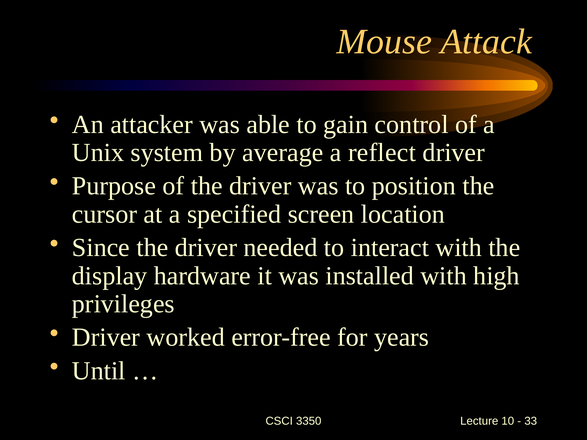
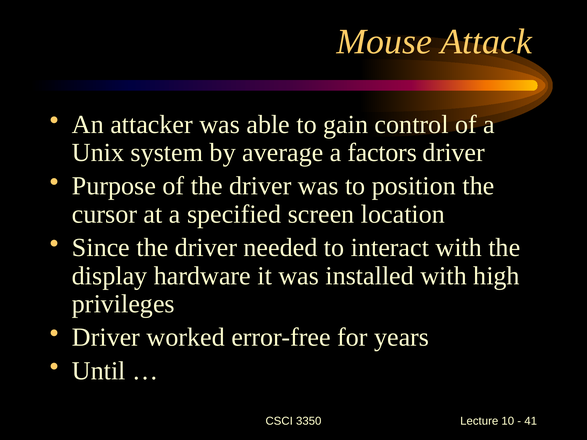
reflect: reflect -> factors
33: 33 -> 41
